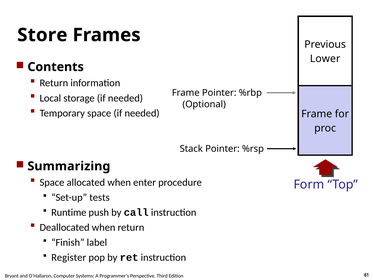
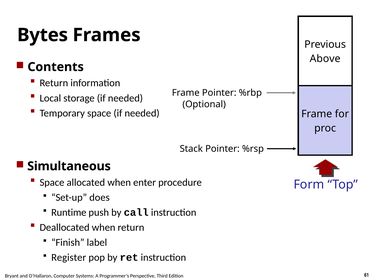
Store: Store -> Bytes
Lower: Lower -> Above
Summarizing: Summarizing -> Simultaneous
tests: tests -> does
